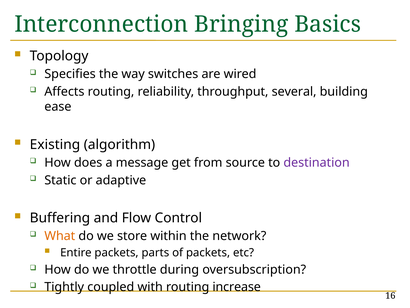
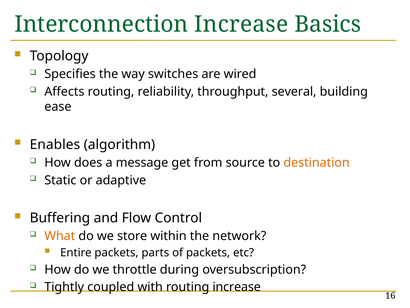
Interconnection Bringing: Bringing -> Increase
Existing: Existing -> Enables
destination colour: purple -> orange
